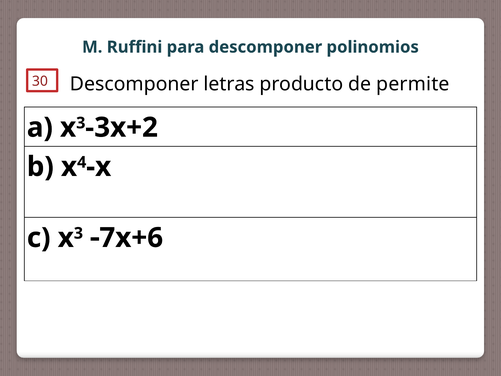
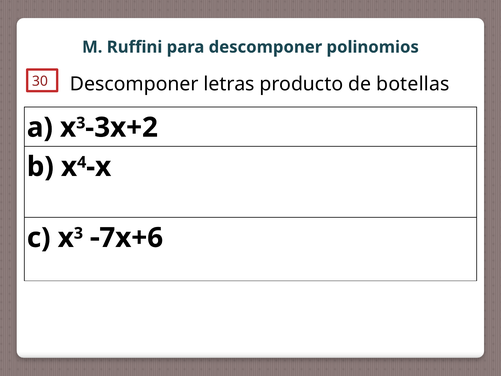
permite: permite -> botellas
